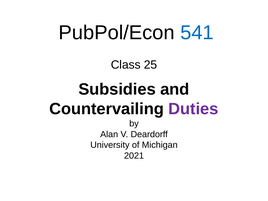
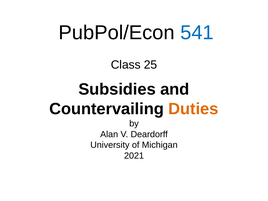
Duties colour: purple -> orange
